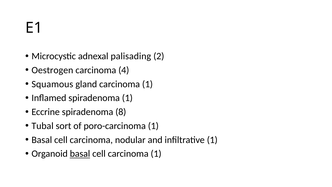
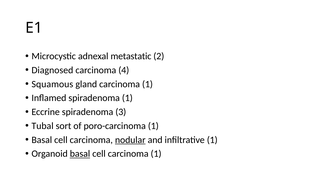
palisading: palisading -> metastatic
Oestrogen: Oestrogen -> Diagnosed
8: 8 -> 3
nodular underline: none -> present
